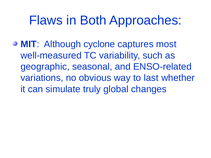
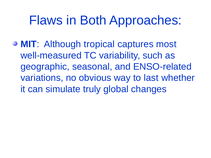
cyclone: cyclone -> tropical
